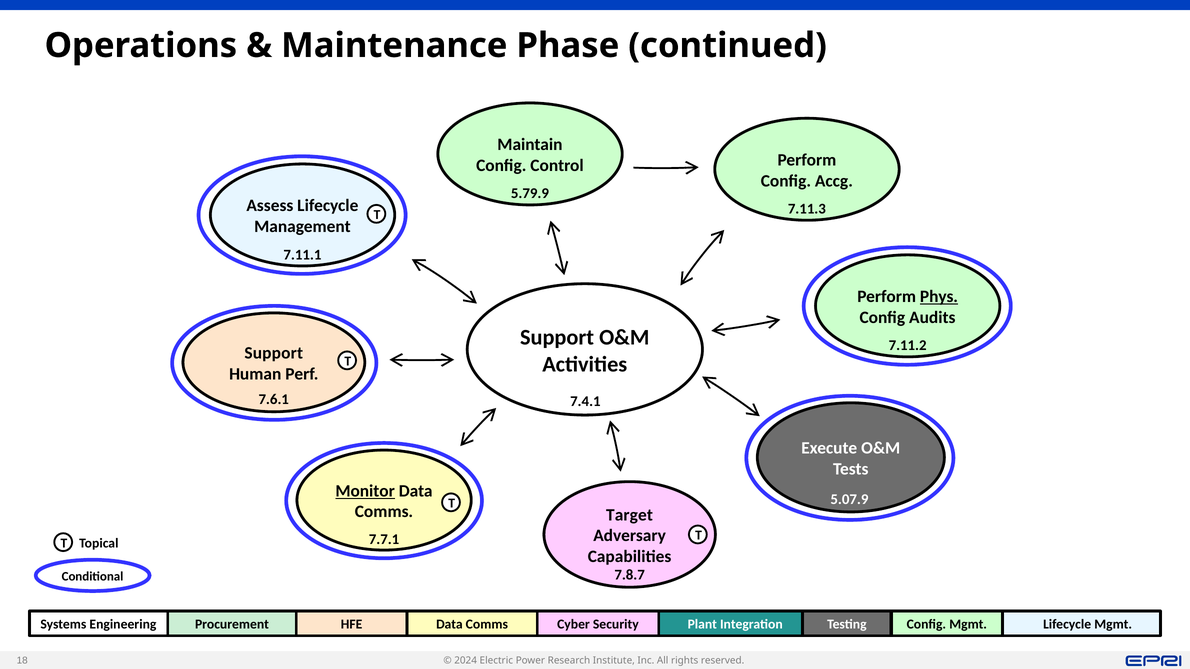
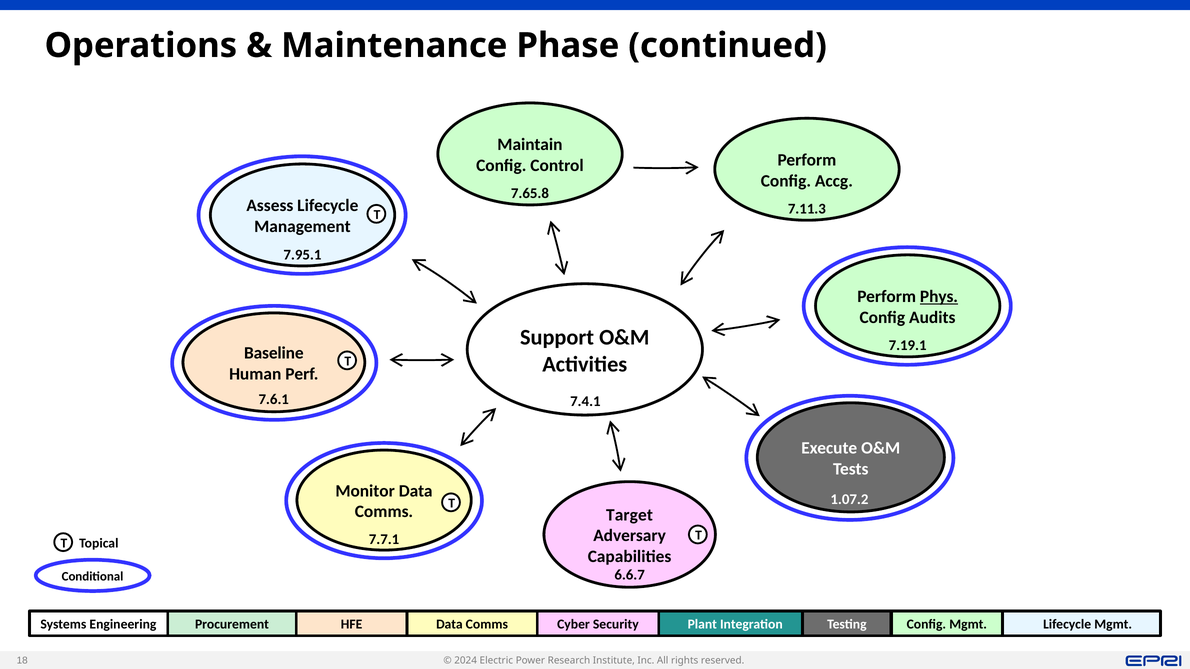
5.79.9: 5.79.9 -> 7.65.8
7.11.1: 7.11.1 -> 7.95.1
7.11.2: 7.11.2 -> 7.19.1
Support at (274, 353): Support -> Baseline
Monitor underline: present -> none
5.07.9: 5.07.9 -> 1.07.2
7.8.7: 7.8.7 -> 6.6.7
